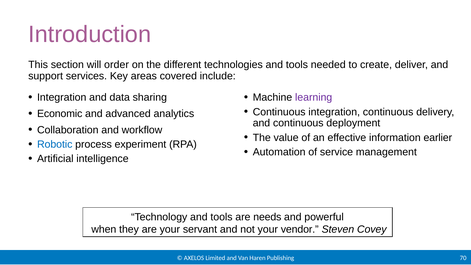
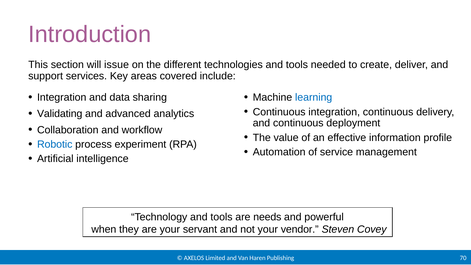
order: order -> issue
learning colour: purple -> blue
Economic: Economic -> Validating
earlier: earlier -> profile
